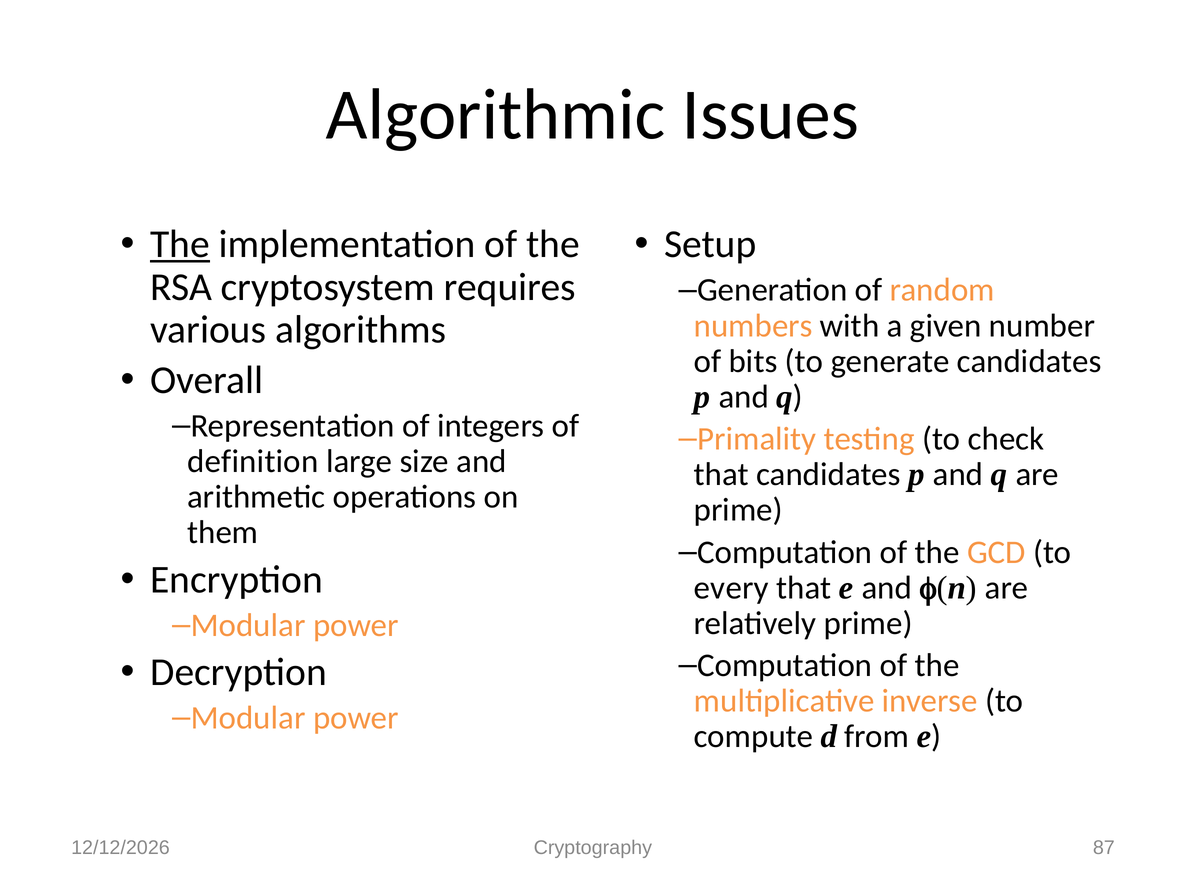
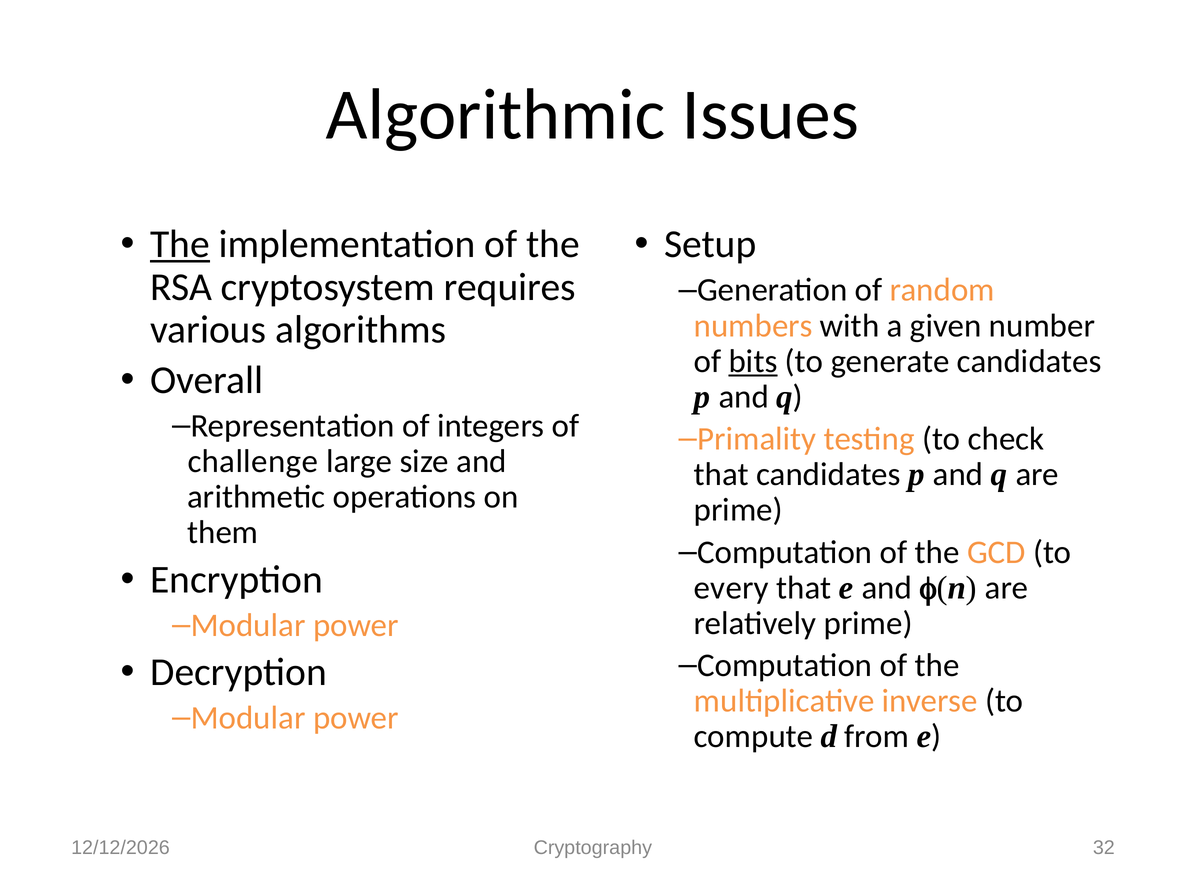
bits underline: none -> present
definition: definition -> challenge
87: 87 -> 32
